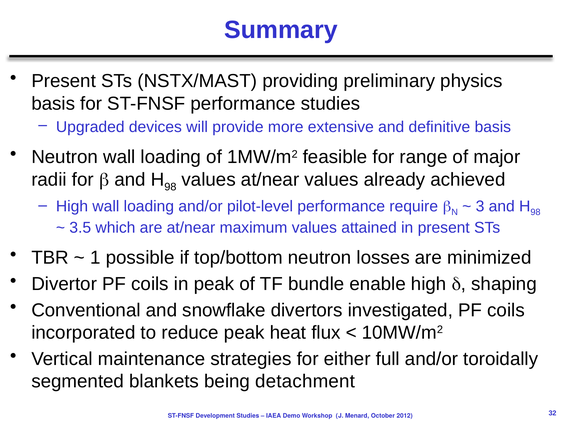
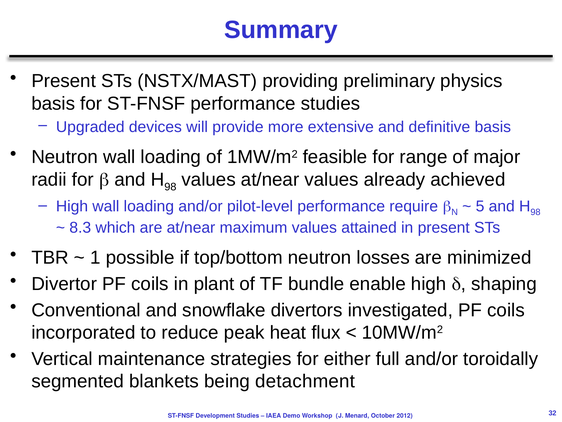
3: 3 -> 5
3.5: 3.5 -> 8.3
in peak: peak -> plant
